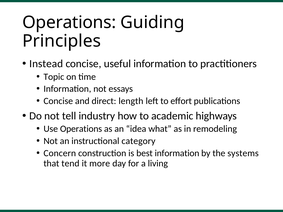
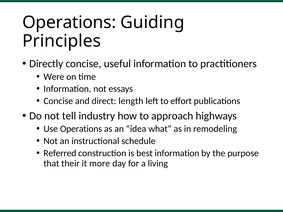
Instead: Instead -> Directly
Topic: Topic -> Were
academic: academic -> approach
category: category -> schedule
Concern: Concern -> Referred
systems: systems -> purpose
tend: tend -> their
